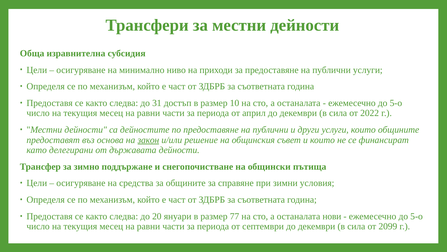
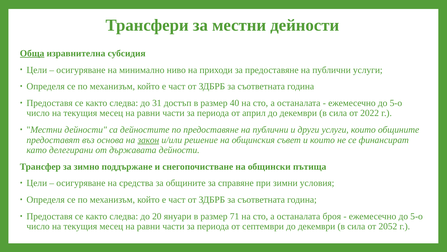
Обща underline: none -> present
10: 10 -> 40
77: 77 -> 71
нови: нови -> броя
2099: 2099 -> 2052
